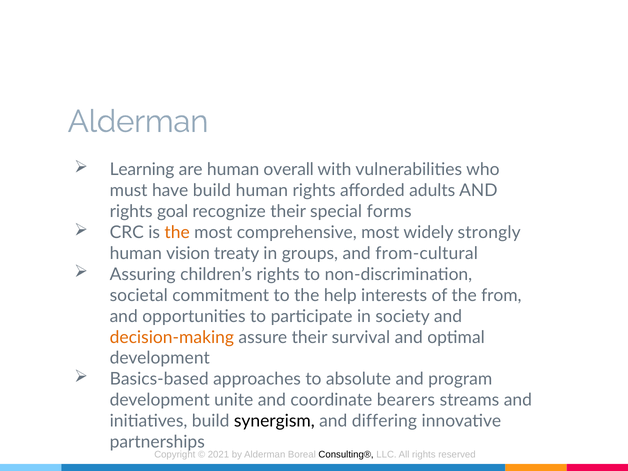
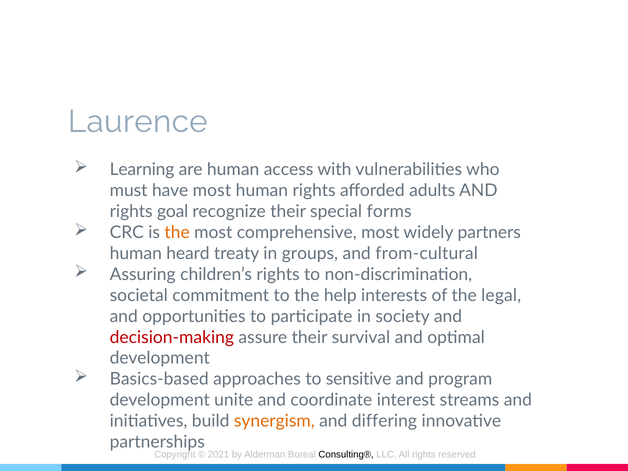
Alderman at (138, 122): Alderman -> Laurence
overall: overall -> access
have build: build -> most
strongly: strongly -> partners
vision: vision -> heard
from: from -> legal
decision-making colour: orange -> red
absolute: absolute -> sensitive
bearers: bearers -> interest
synergism colour: black -> orange
